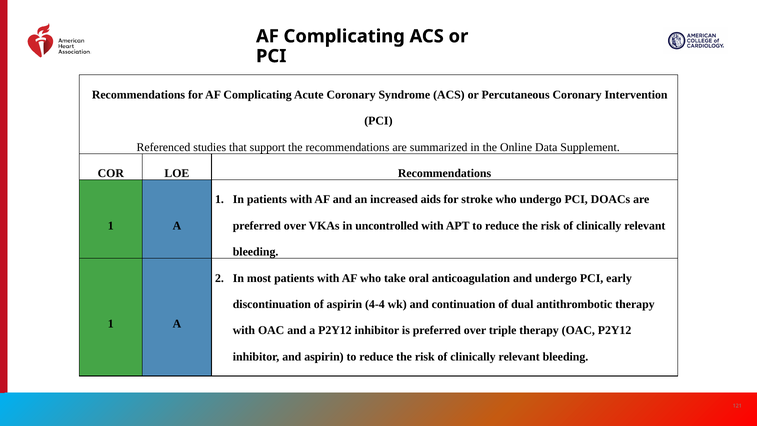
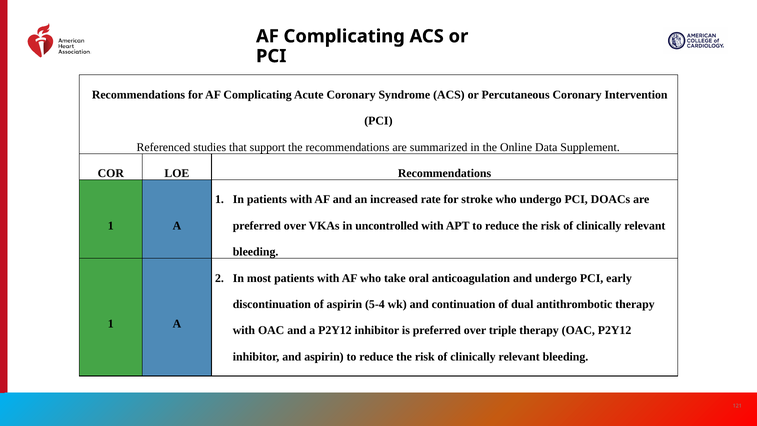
aids: aids -> rate
4-4: 4-4 -> 5-4
